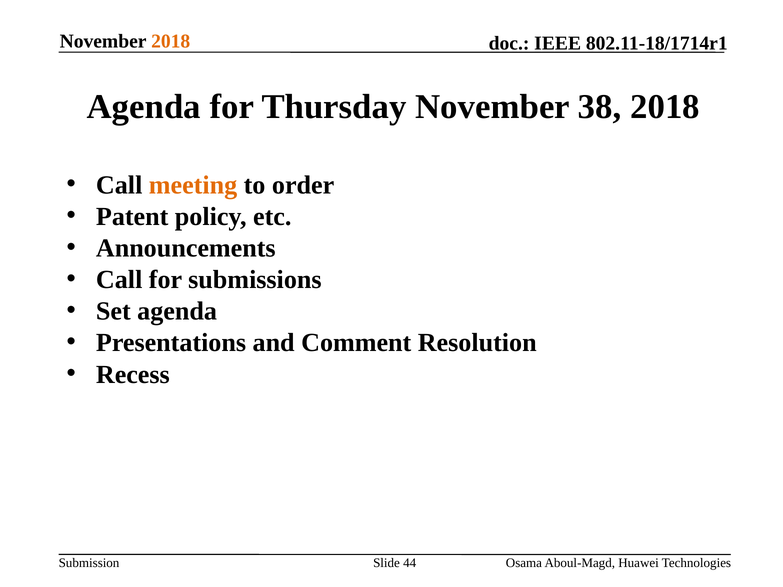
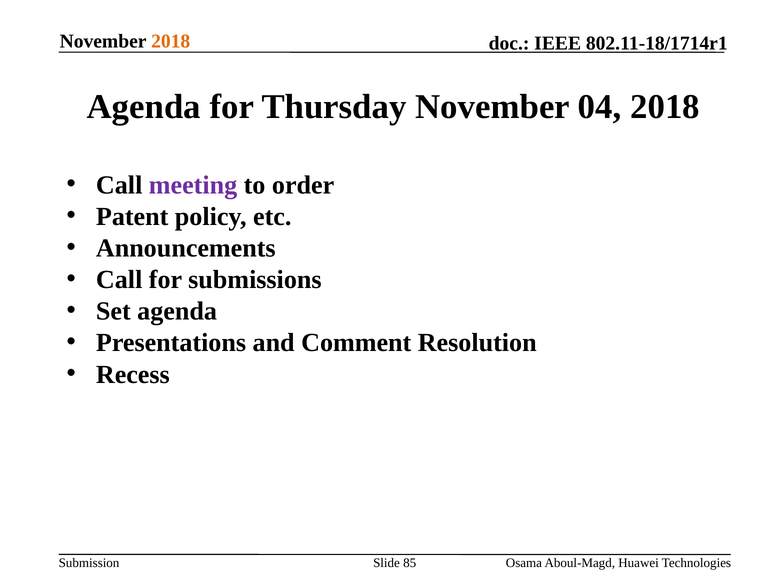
38: 38 -> 04
meeting colour: orange -> purple
44: 44 -> 85
